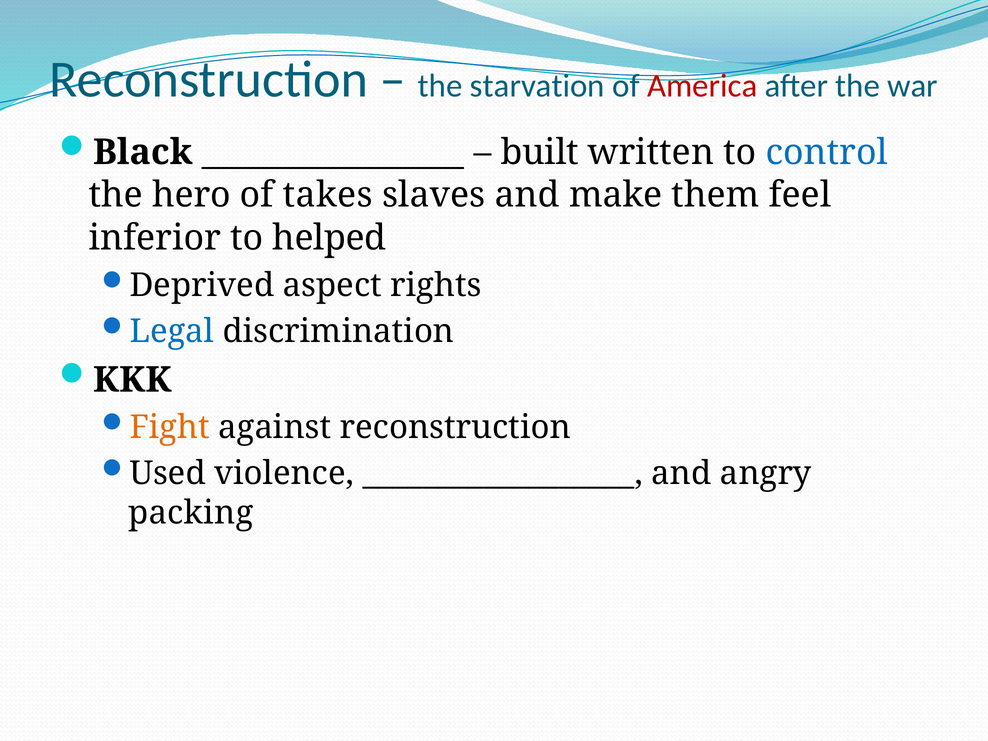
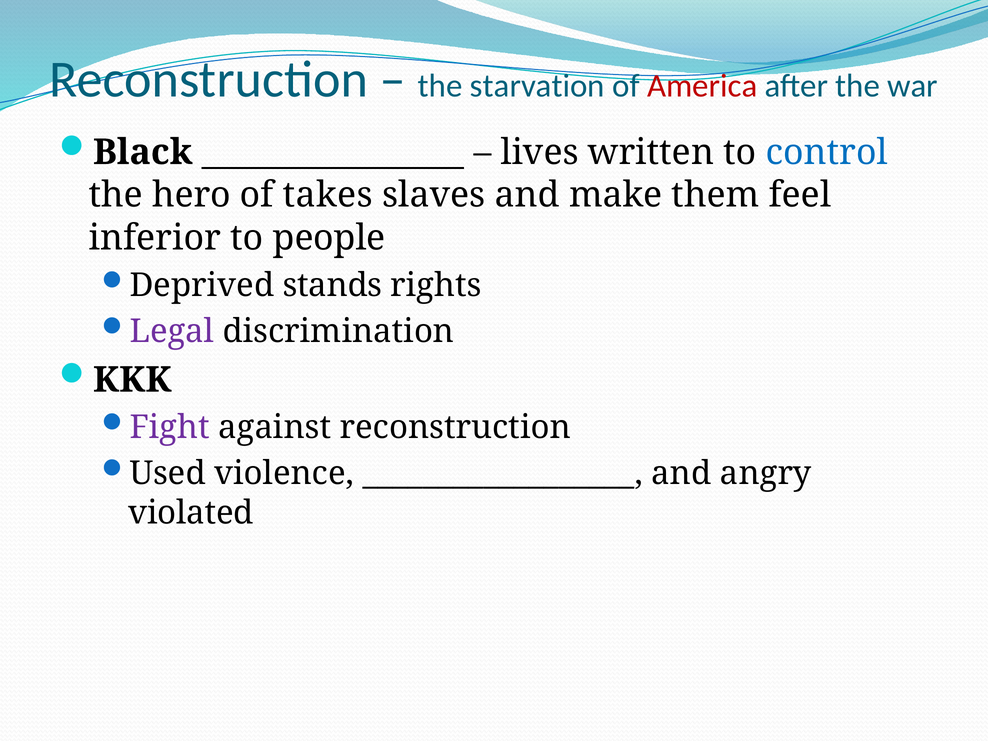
built: built -> lives
helped: helped -> people
aspect: aspect -> stands
Legal colour: blue -> purple
Fight colour: orange -> purple
packing: packing -> violated
